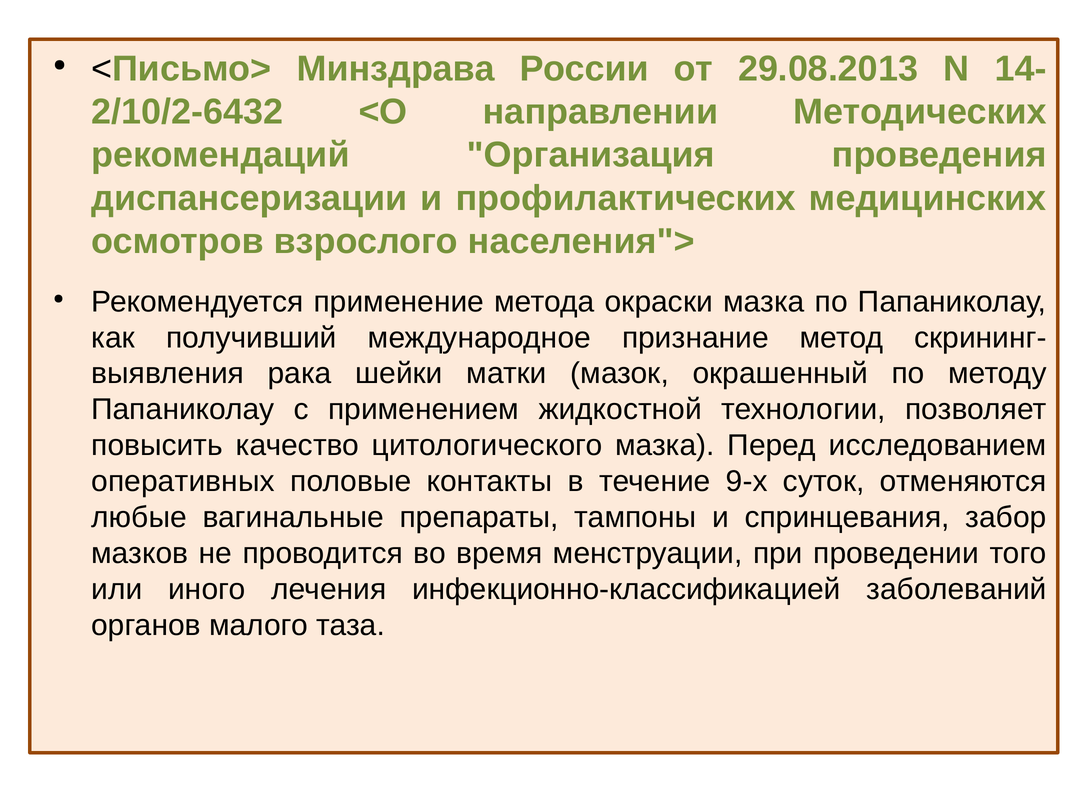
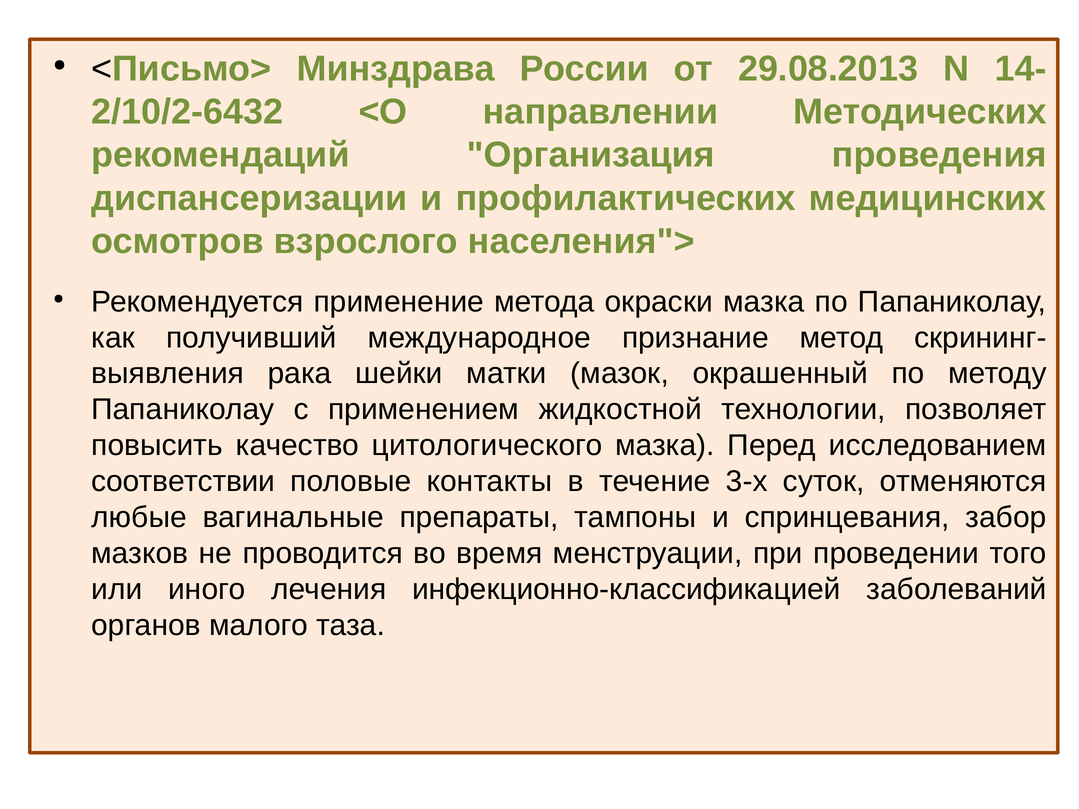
оперативных: оперативных -> соответствии
9-х: 9-х -> 3-х
